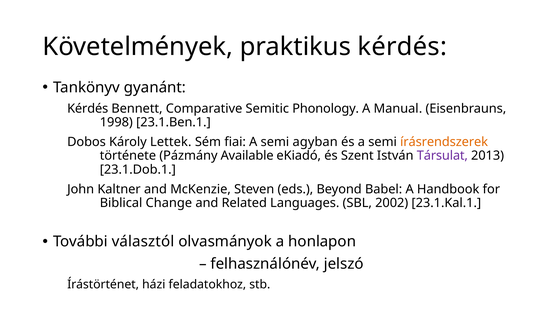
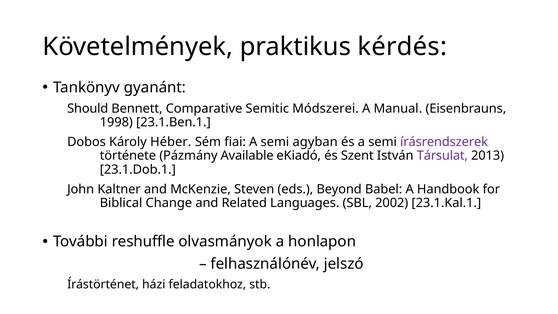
Kérdés at (88, 108): Kérdés -> Should
Phonology: Phonology -> Módszerei
Lettek: Lettek -> Héber
írásrendszerek colour: orange -> purple
választól: választól -> reshuffle
